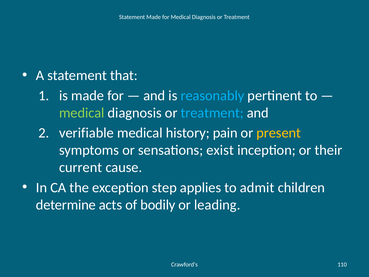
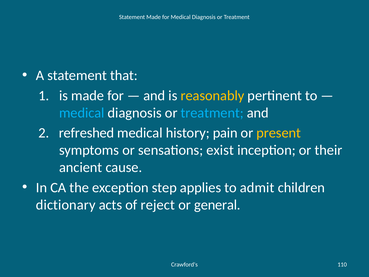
reasonably colour: light blue -> yellow
medical at (82, 113) colour: light green -> light blue
verifiable: verifiable -> refreshed
current: current -> ancient
determine: determine -> dictionary
bodily: bodily -> reject
leading: leading -> general
